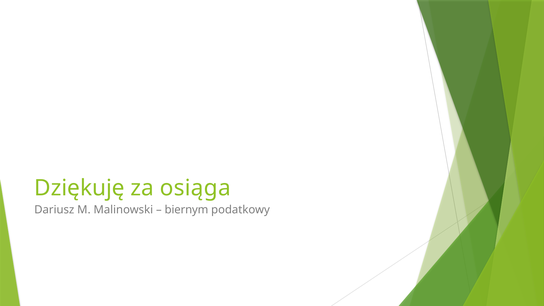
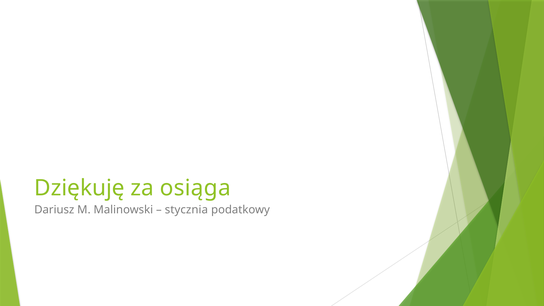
biernym: biernym -> stycznia
